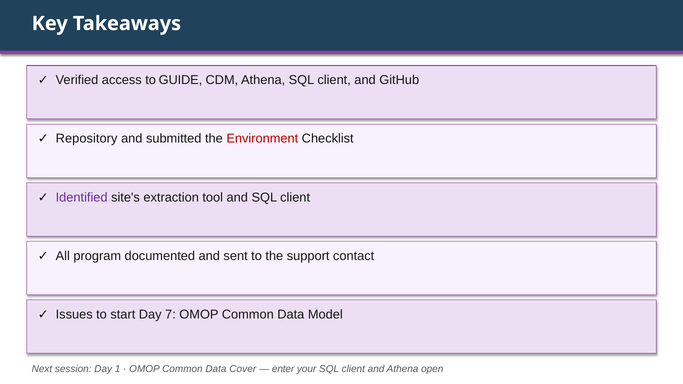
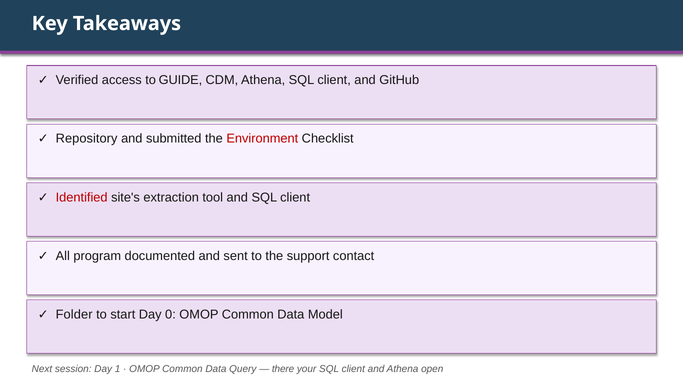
Identified colour: purple -> red
Issues: Issues -> Folder
7: 7 -> 0
Cover: Cover -> Query
enter: enter -> there
